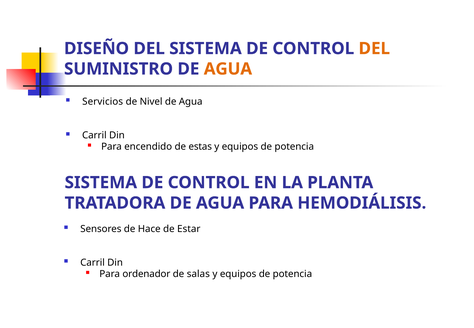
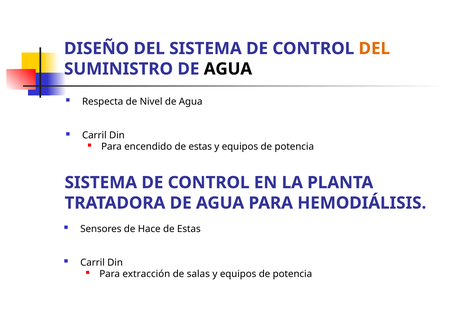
AGUA at (228, 69) colour: orange -> black
Servicios: Servicios -> Respecta
Estar at (189, 229): Estar -> Estas
ordenador: ordenador -> extracción
